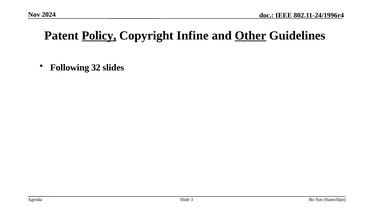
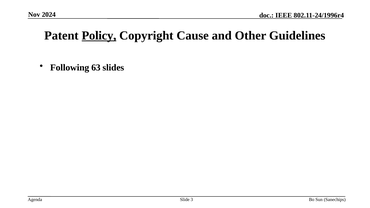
Infine: Infine -> Cause
Other underline: present -> none
32: 32 -> 63
